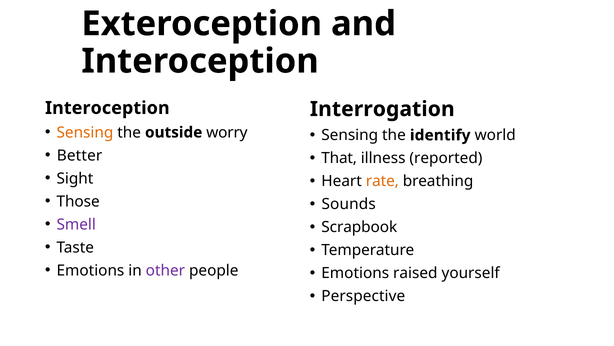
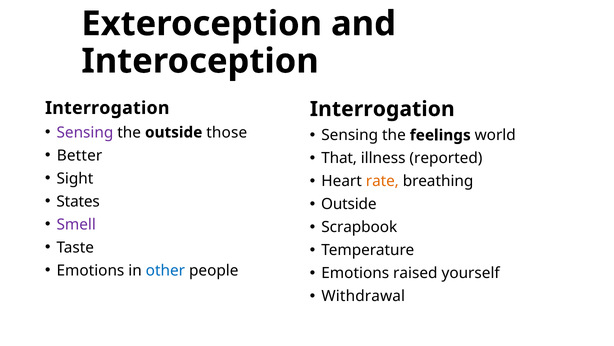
Interoception at (107, 108): Interoception -> Interrogation
Sensing at (85, 132) colour: orange -> purple
worry: worry -> those
identify: identify -> feelings
Those: Those -> States
Sounds at (349, 204): Sounds -> Outside
other colour: purple -> blue
Perspective: Perspective -> Withdrawal
